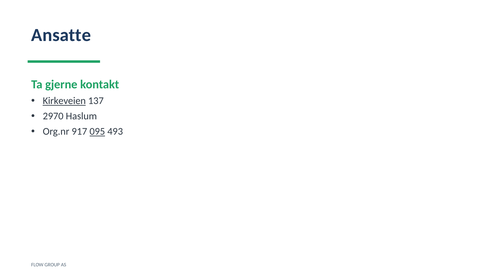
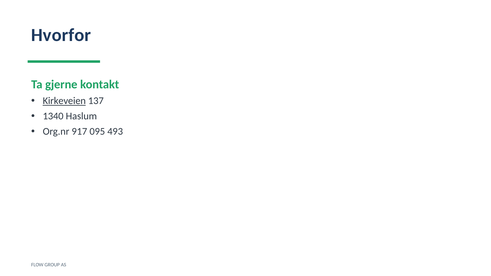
Ansatte: Ansatte -> Hvorfor
2970: 2970 -> 1340
095 underline: present -> none
